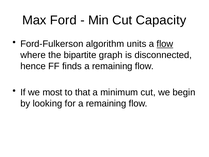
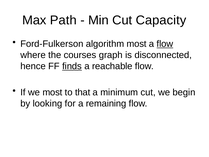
Ford: Ford -> Path
algorithm units: units -> most
bipartite: bipartite -> courses
finds underline: none -> present
remaining at (112, 66): remaining -> reachable
